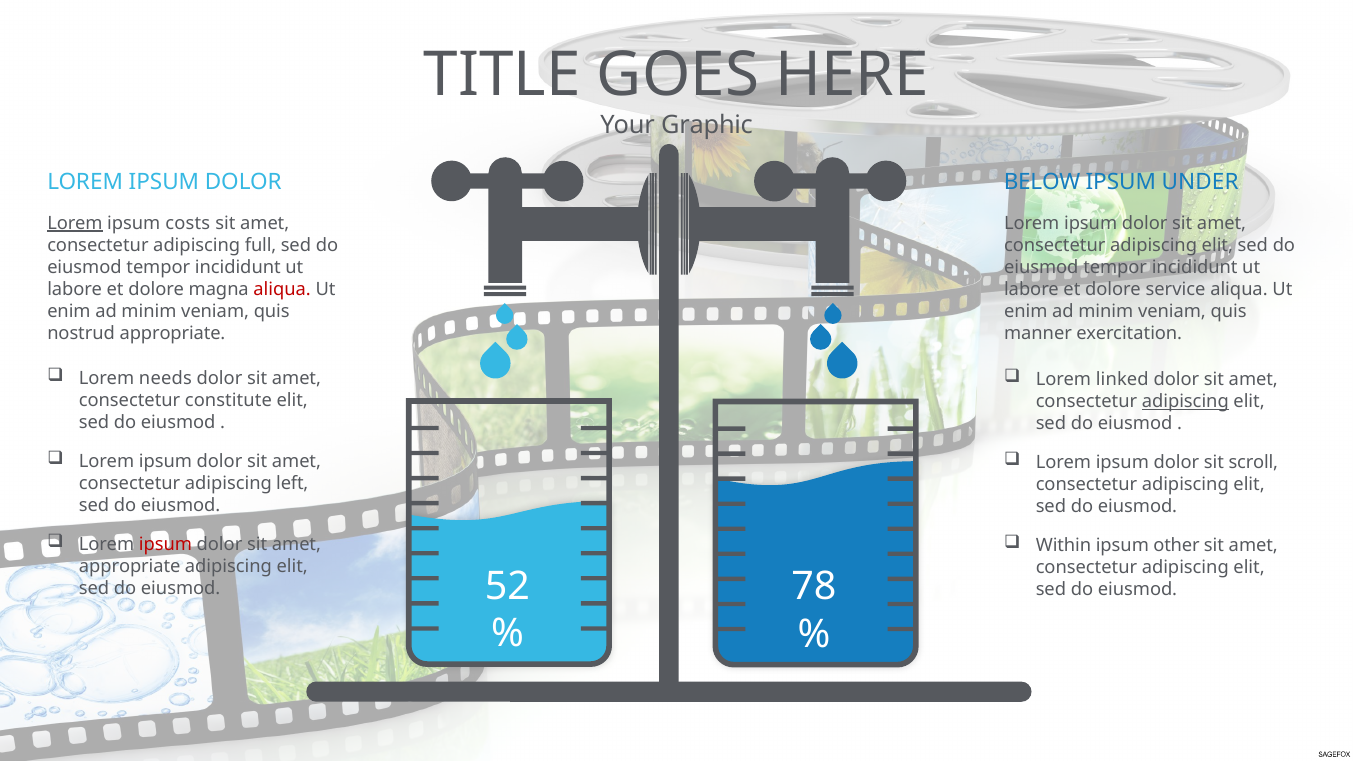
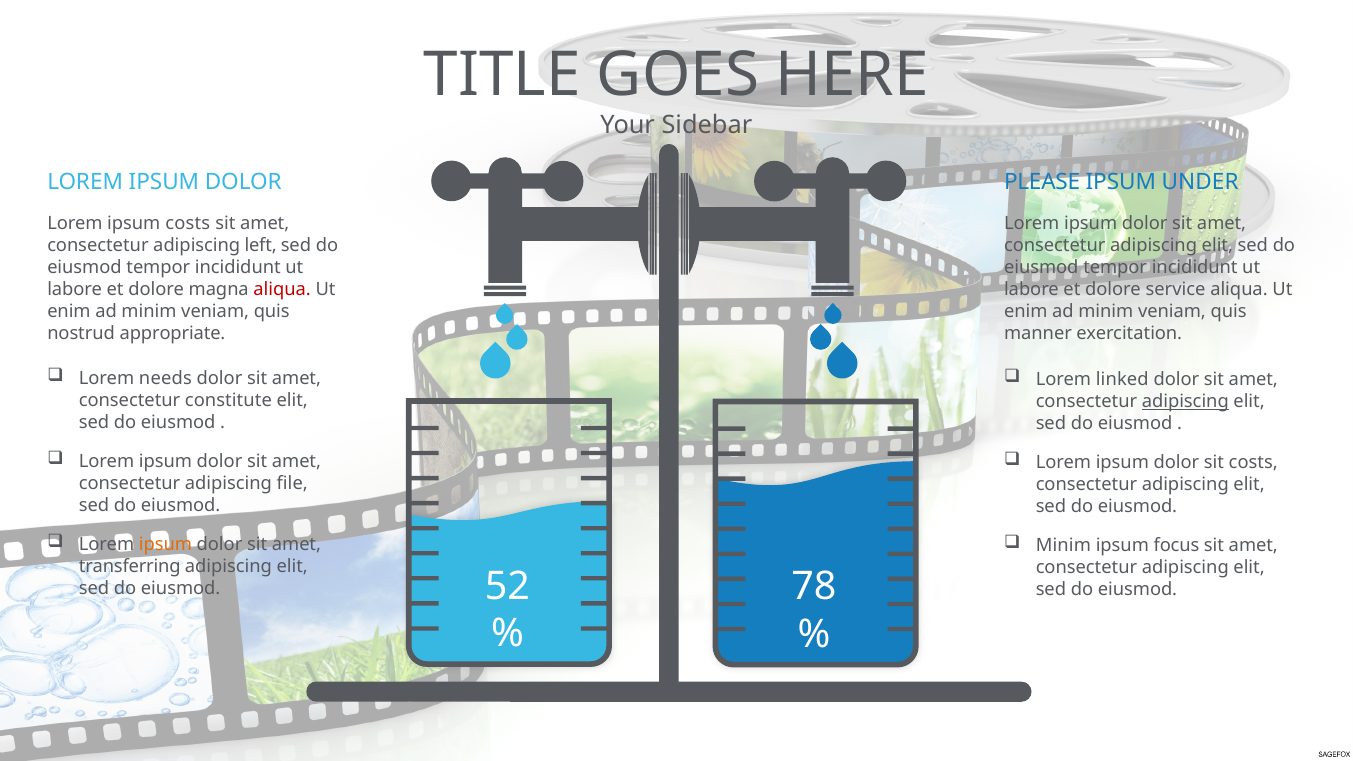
Graphic: Graphic -> Sidebar
BELOW: BELOW -> PLEASE
Lorem at (75, 223) underline: present -> none
full: full -> left
sit scroll: scroll -> costs
left: left -> file
ipsum at (165, 545) colour: red -> orange
Within at (1064, 545): Within -> Minim
other: other -> focus
appropriate at (130, 567): appropriate -> transferring
